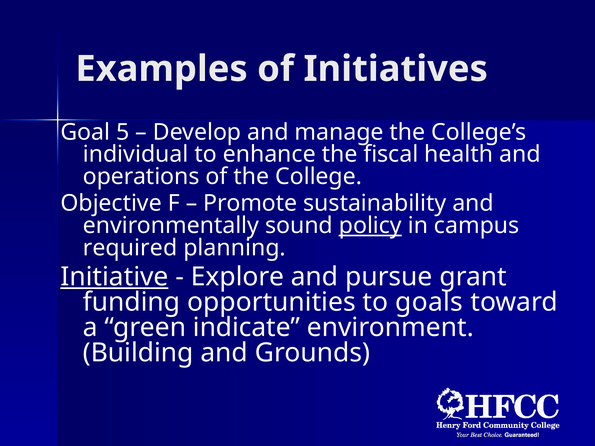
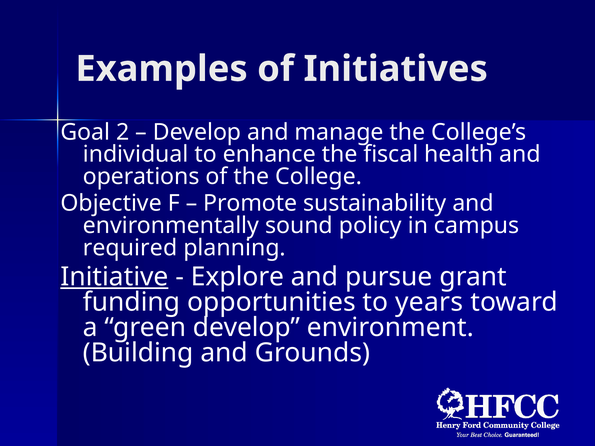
5: 5 -> 2
policy underline: present -> none
goals: goals -> years
green indicate: indicate -> develop
